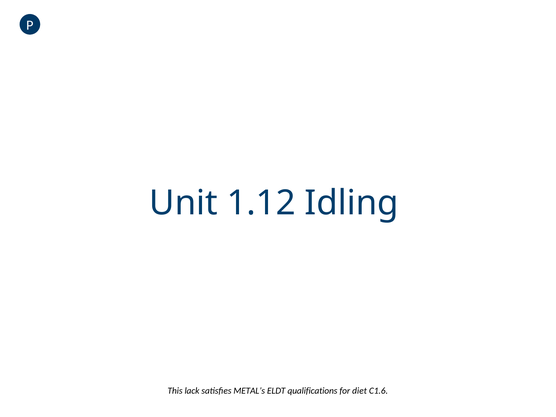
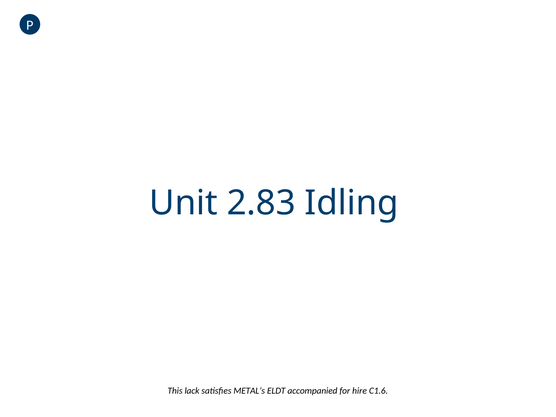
1.12: 1.12 -> 2.83
qualifications: qualifications -> accompanied
diet: diet -> hire
